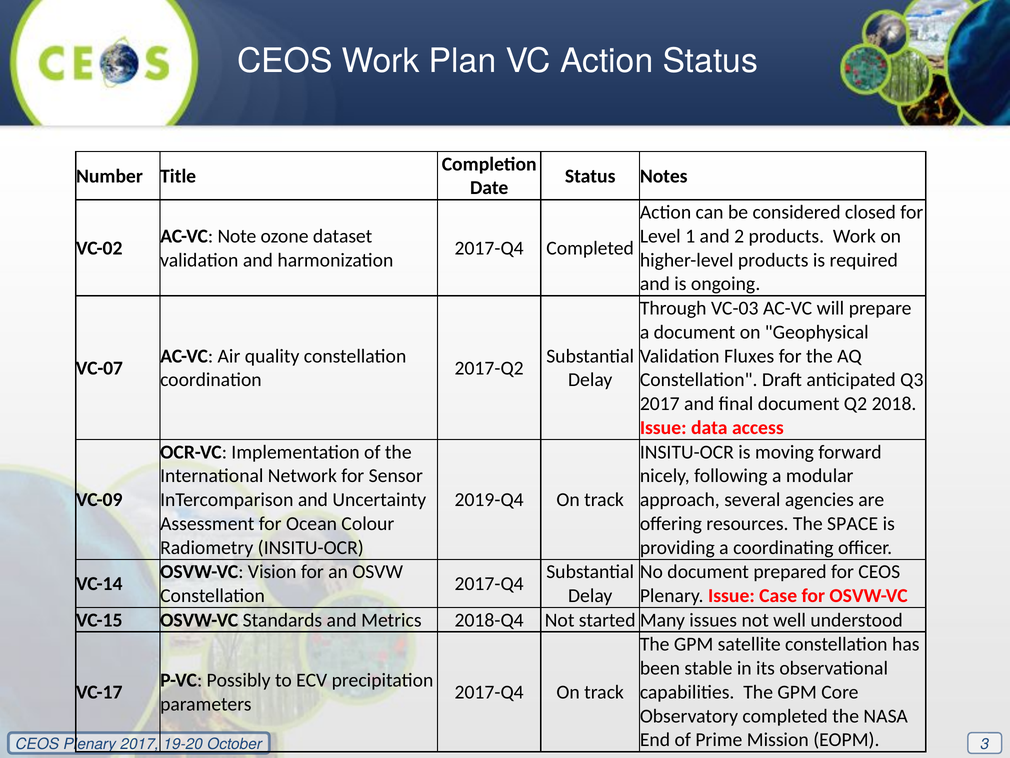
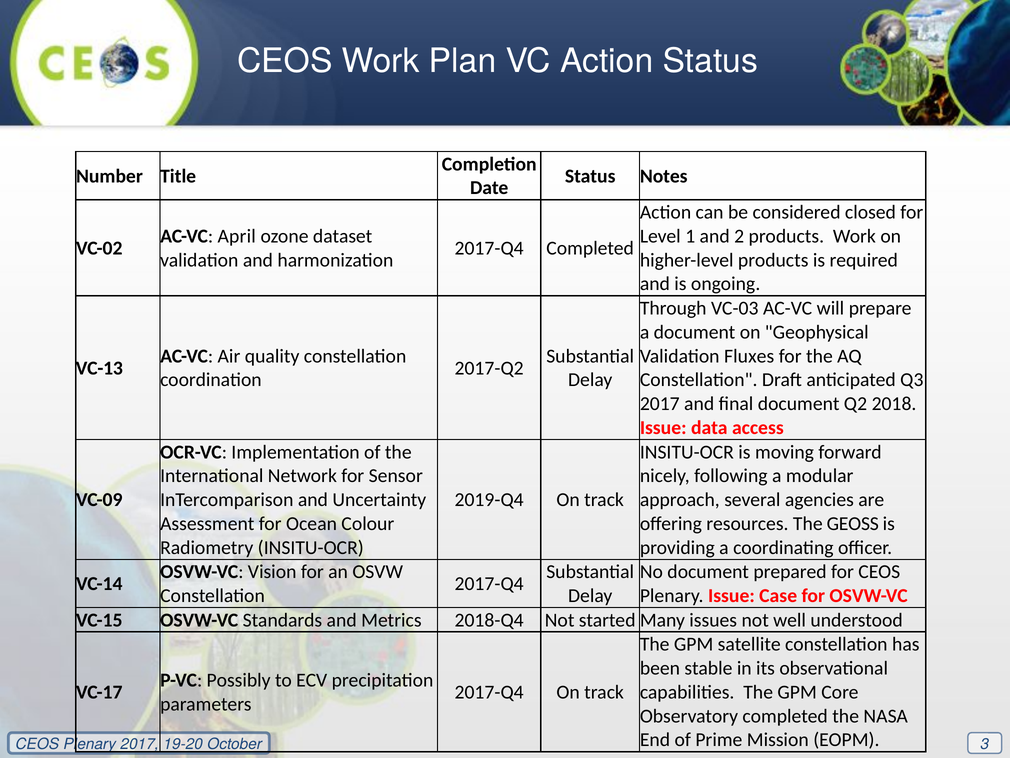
Note: Note -> April
VC-07: VC-07 -> VC-13
SPACE: SPACE -> GEOSS
